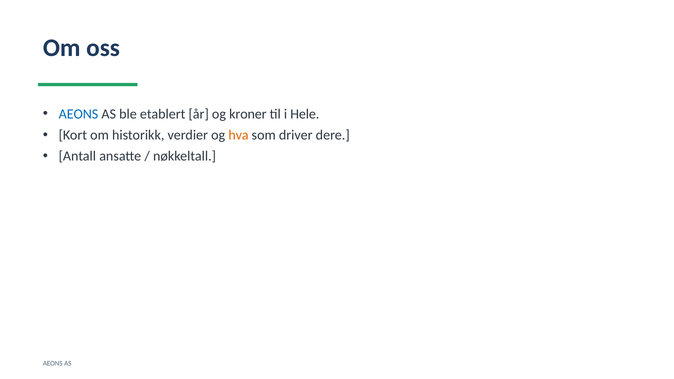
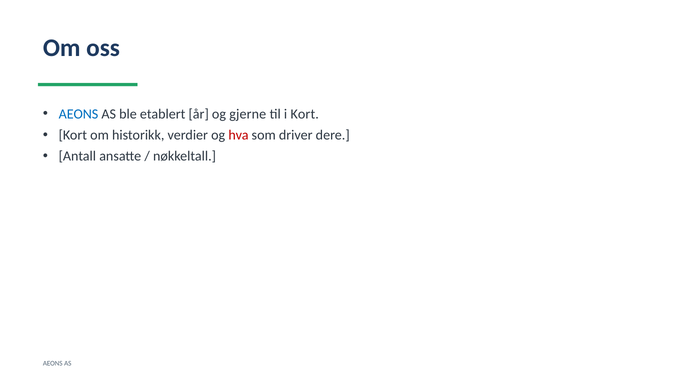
kroner: kroner -> gjerne
i Hele: Hele -> Kort
hva colour: orange -> red
